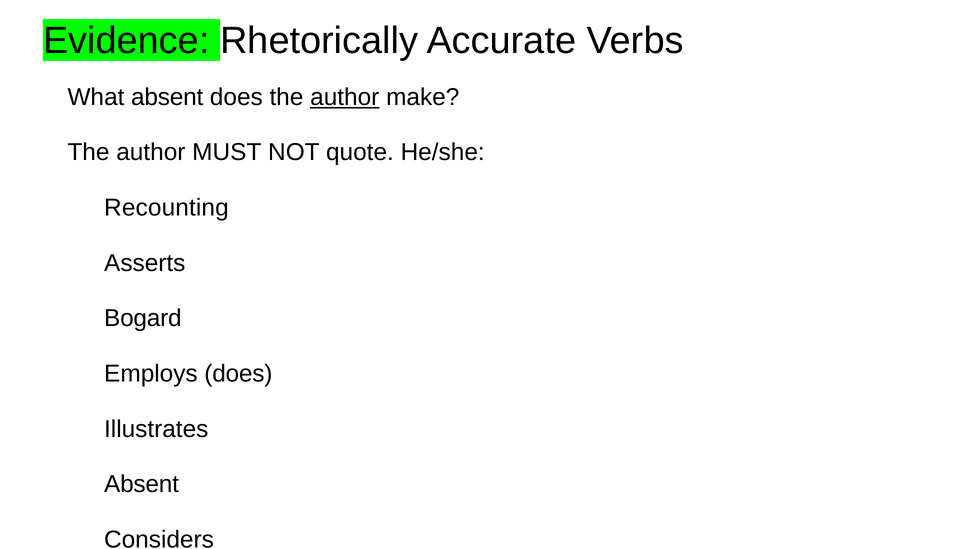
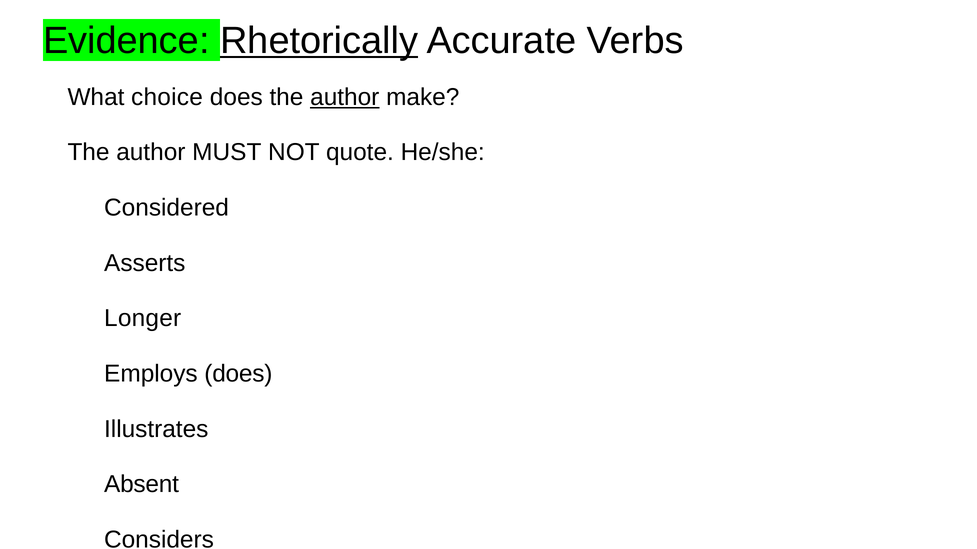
Rhetorically underline: none -> present
What absent: absent -> choice
Recounting: Recounting -> Considered
Bogard: Bogard -> Longer
